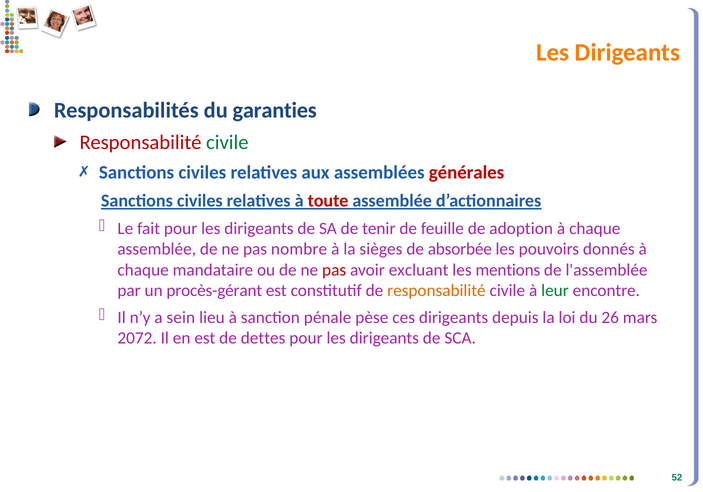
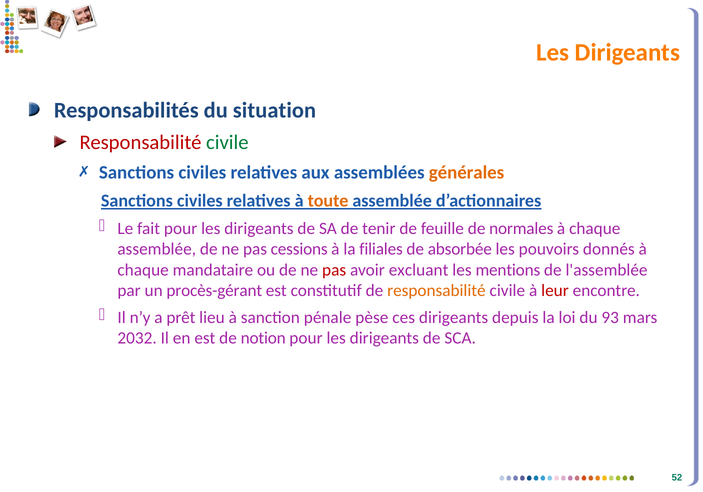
garanties: garanties -> situation
générales colour: red -> orange
toute colour: red -> orange
adoption: adoption -> normales
nombre: nombre -> cessions
sièges: sièges -> filiales
leur colour: green -> red
sein: sein -> prêt
26: 26 -> 93
2072: 2072 -> 2032
dettes: dettes -> notion
